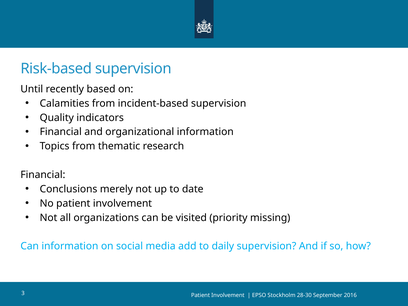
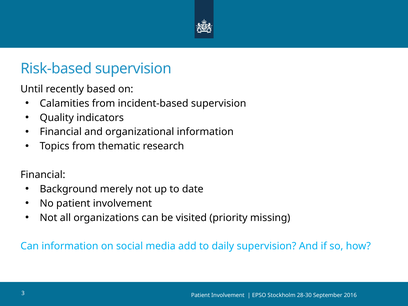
Conclusions: Conclusions -> Background
